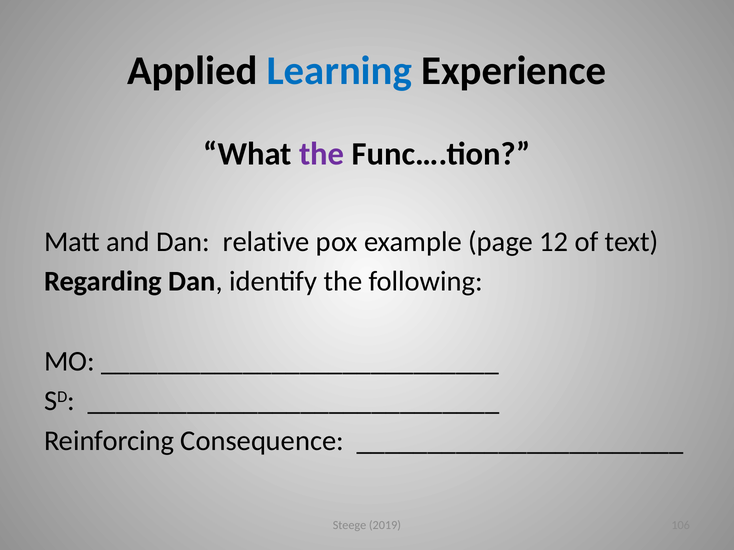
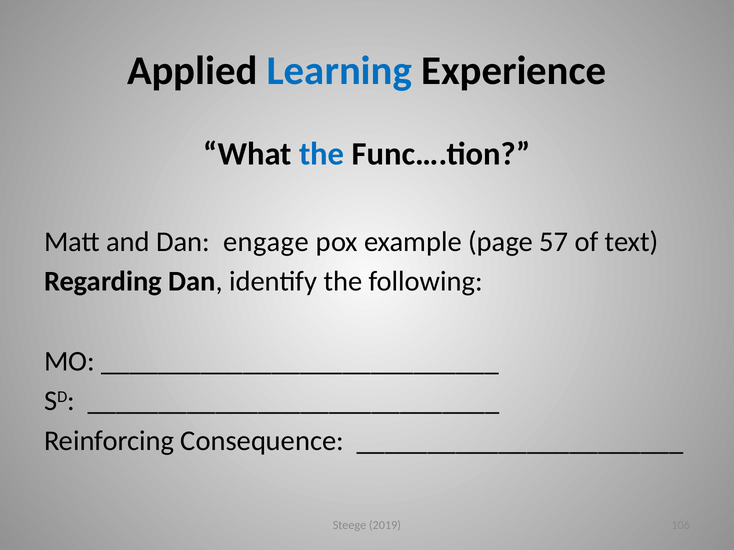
the at (322, 154) colour: purple -> blue
relative: relative -> engage
12: 12 -> 57
